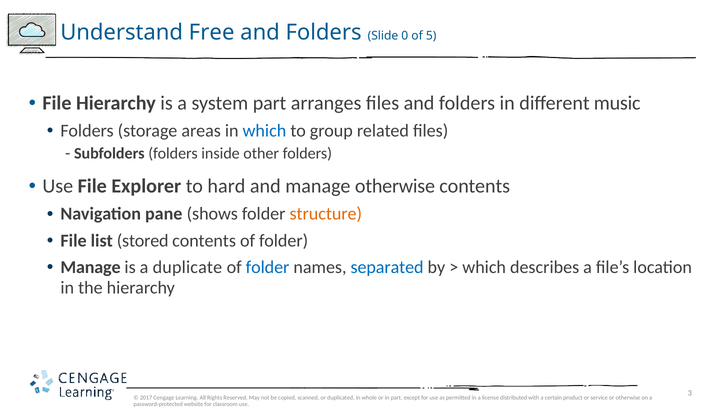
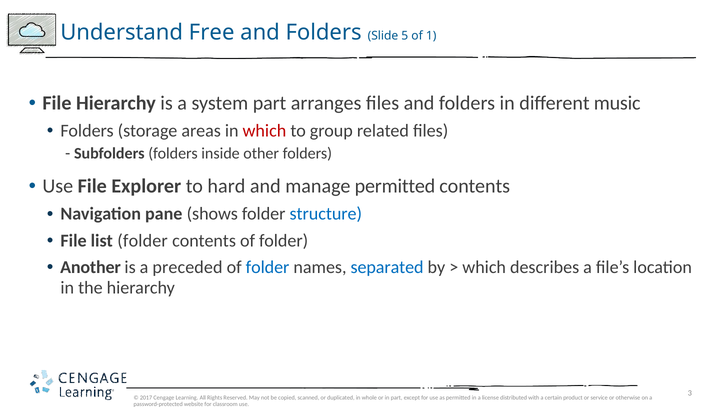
0: 0 -> 5
5: 5 -> 1
which at (264, 131) colour: blue -> red
manage otherwise: otherwise -> permitted
structure colour: orange -> blue
list stored: stored -> folder
Manage at (91, 267): Manage -> Another
duplicate: duplicate -> preceded
